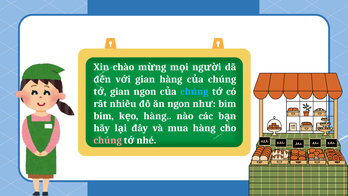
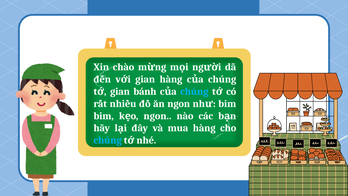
gian ngon: ngon -> bánh
hàng at (157, 116): hàng -> ngon
chúng at (108, 140) colour: pink -> light blue
